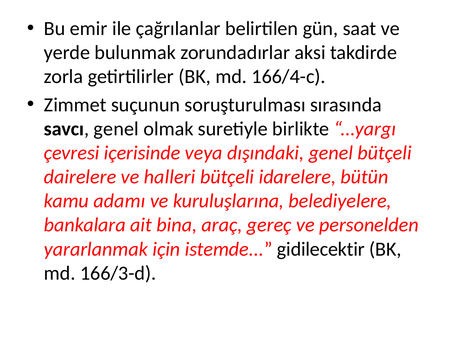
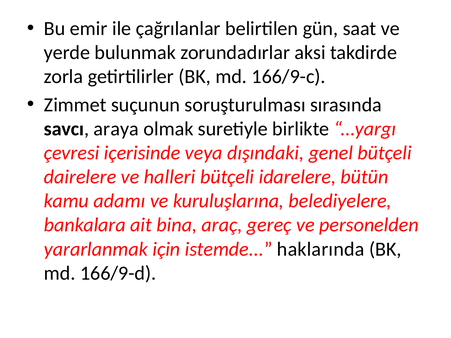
166/4-c: 166/4-c -> 166/9-c
savcı genel: genel -> araya
gidilecektir: gidilecektir -> haklarında
166/3-d: 166/3-d -> 166/9-d
